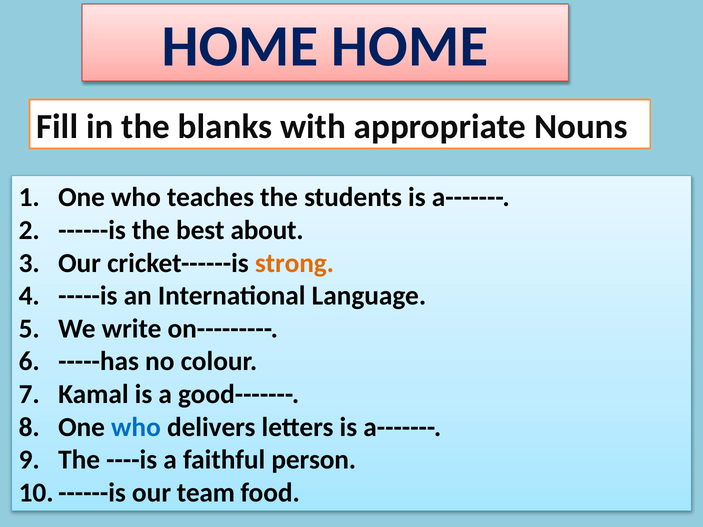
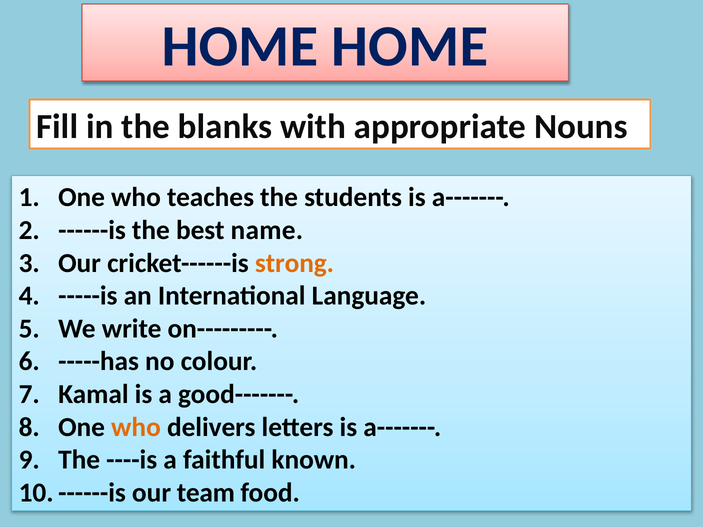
about: about -> name
who at (136, 427) colour: blue -> orange
person: person -> known
